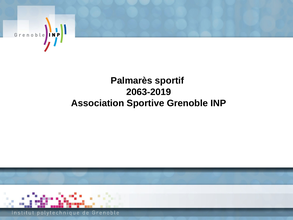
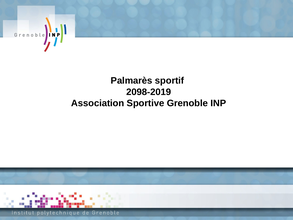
2063-2019: 2063-2019 -> 2098-2019
